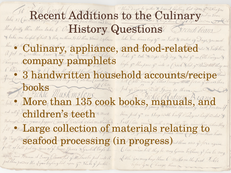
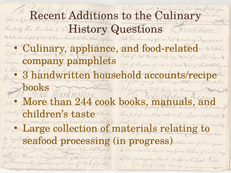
135: 135 -> 244
teeth: teeth -> taste
